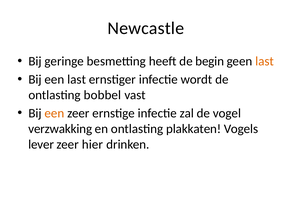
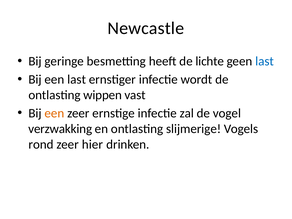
begin: begin -> lichte
last at (265, 61) colour: orange -> blue
bobbel: bobbel -> wippen
plakkaten: plakkaten -> slijmerige
lever: lever -> rond
